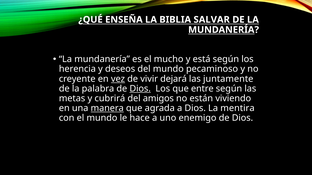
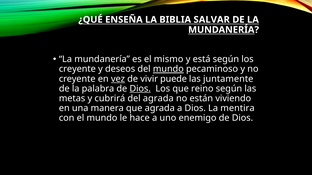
mucho: mucho -> mismo
herencia at (77, 69): herencia -> creyente
mundo at (168, 69) underline: none -> present
dejará: dejará -> puede
entre: entre -> reino
del amigos: amigos -> agrada
manera underline: present -> none
